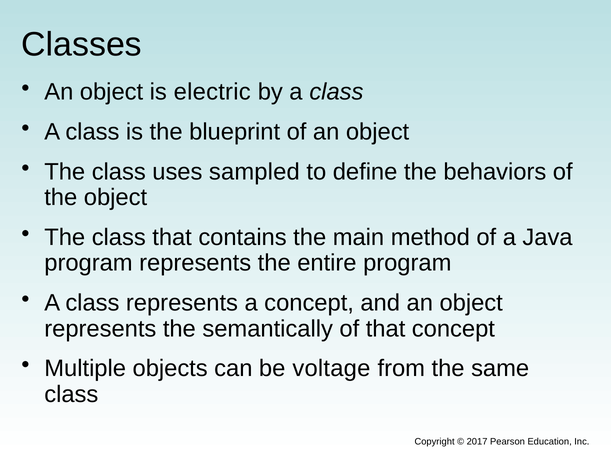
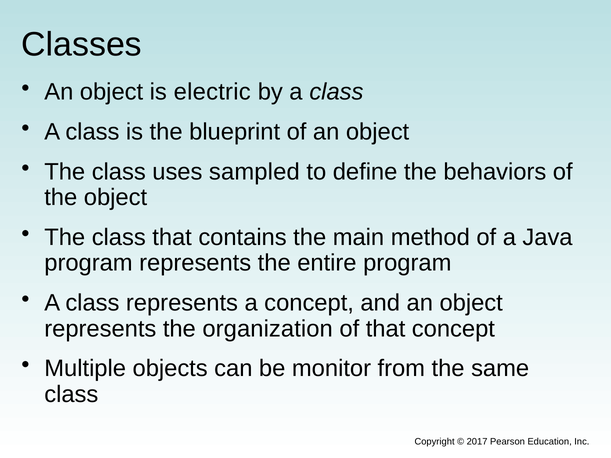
semantically: semantically -> organization
voltage: voltage -> monitor
